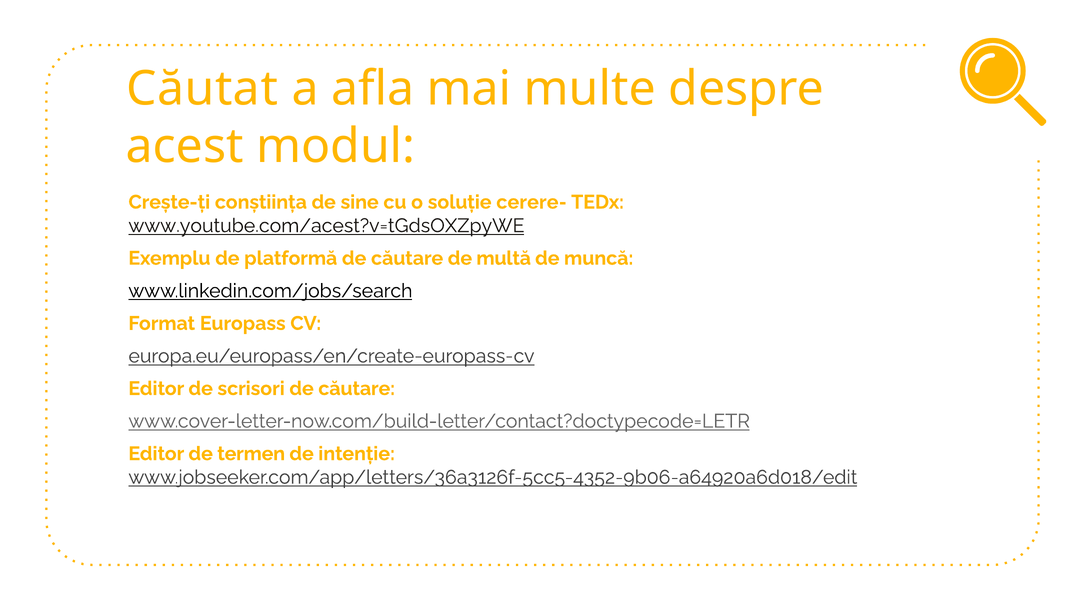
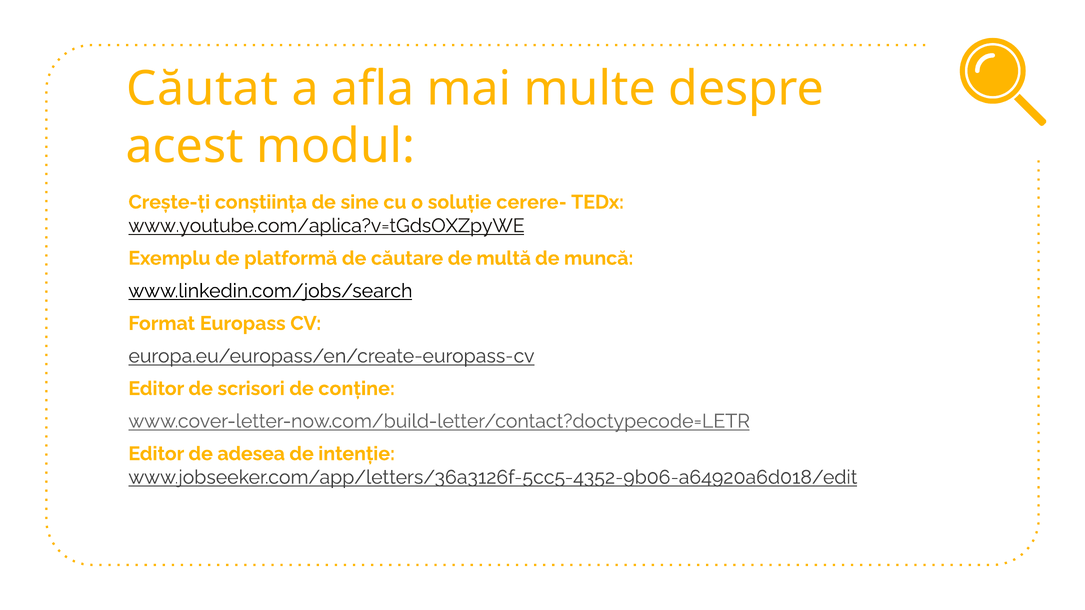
www.youtube.com/acest?v=tGdsOXZpyWE: www.youtube.com/acest?v=tGdsOXZpyWE -> www.youtube.com/aplica?v=tGdsOXZpyWE
scrisori de căutare: căutare -> conține
termen: termen -> adesea
